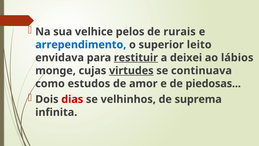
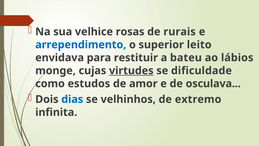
pelos: pelos -> rosas
restituir underline: present -> none
deixei: deixei -> bateu
continuava: continuava -> dificuldade
piedosas: piedosas -> osculava
dias colour: red -> blue
suprema: suprema -> extremo
